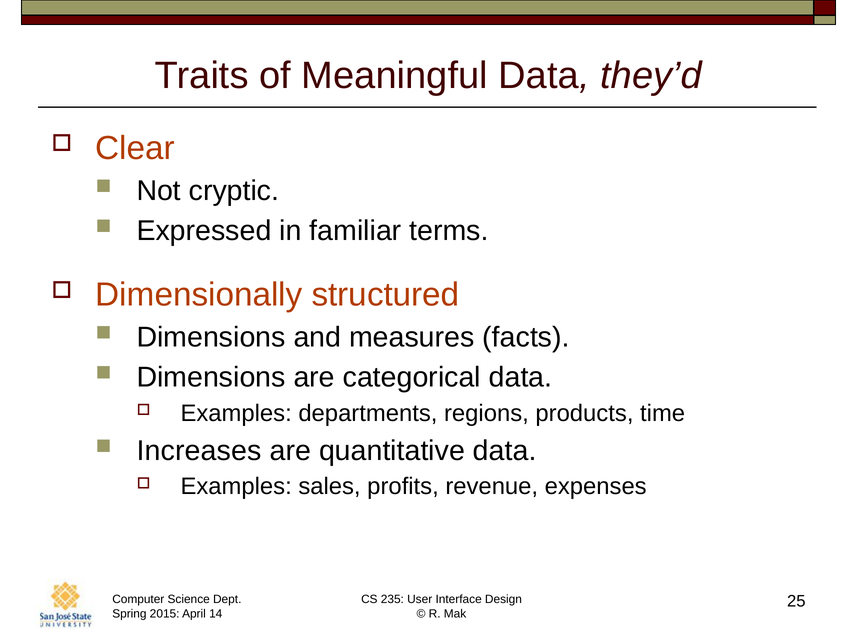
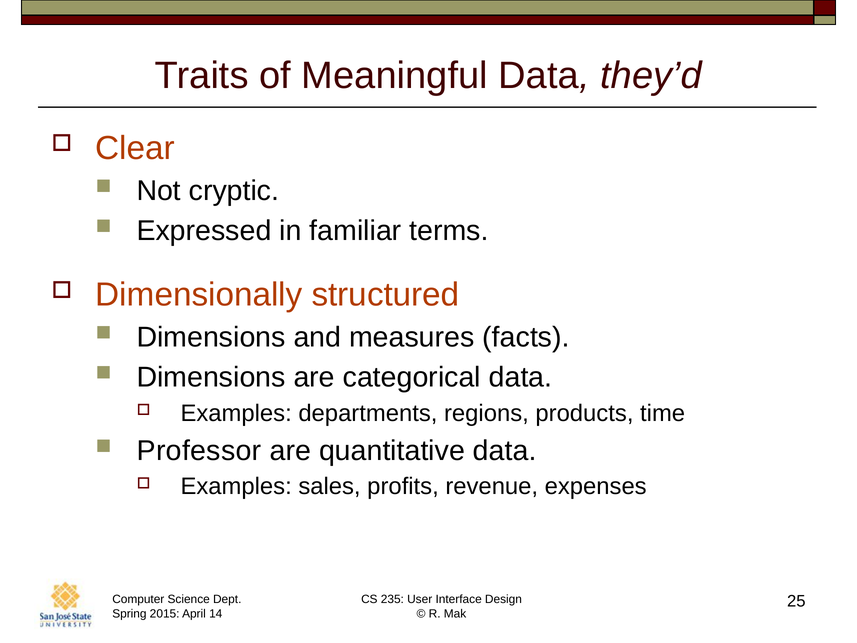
Increases: Increases -> Professor
